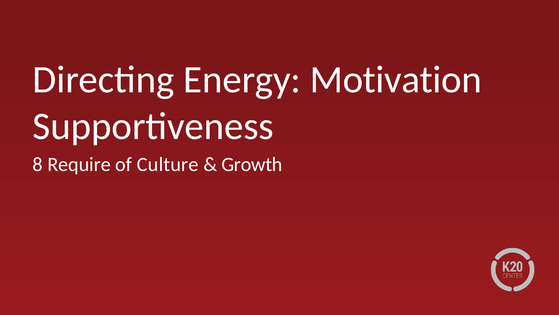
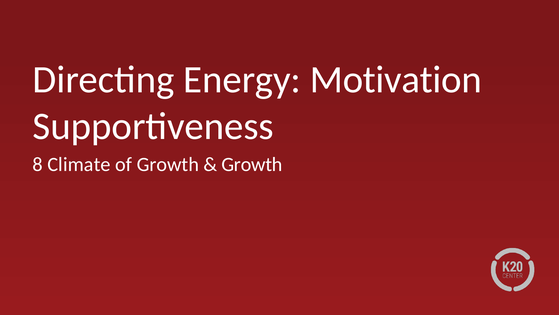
Require: Require -> Climate
of Culture: Culture -> Growth
